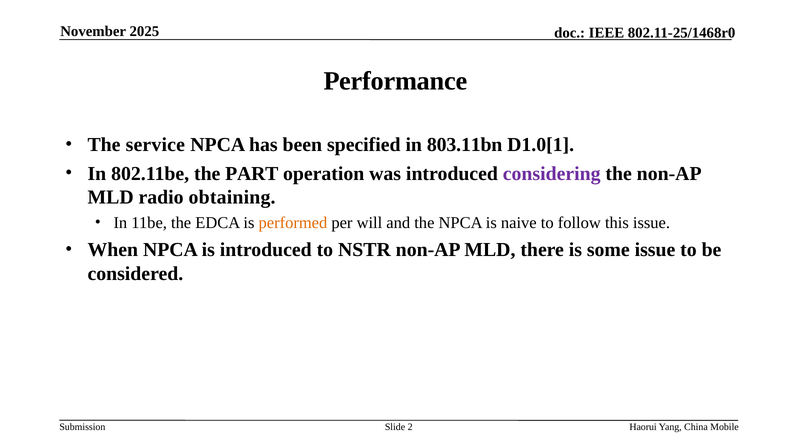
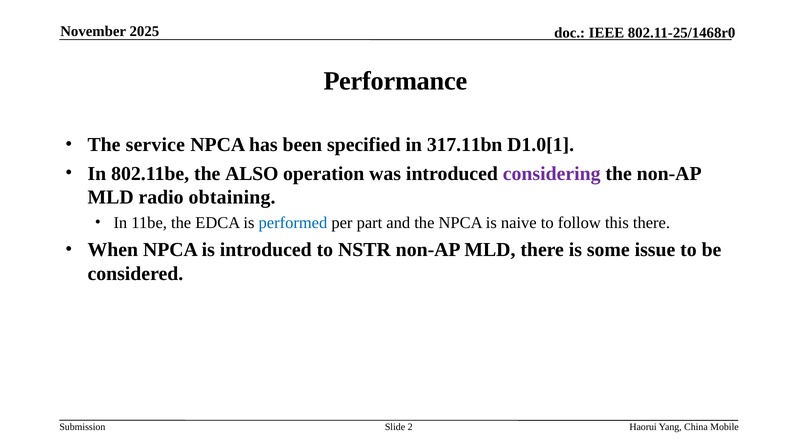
803.11bn: 803.11bn -> 317.11bn
PART: PART -> ALSO
performed colour: orange -> blue
will: will -> part
this issue: issue -> there
